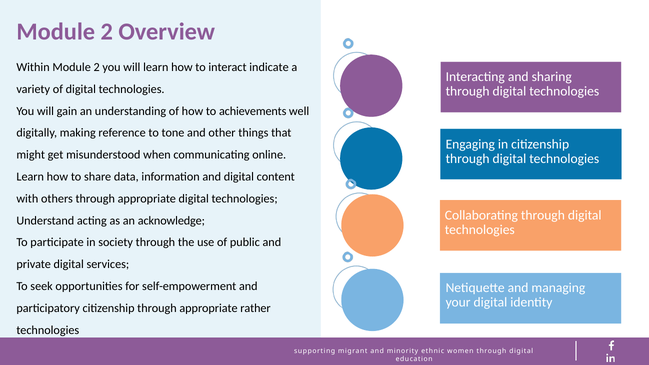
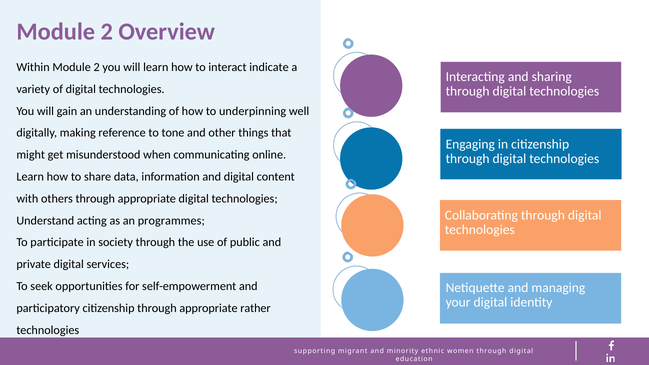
achievements: achievements -> underpinning
acknowledge: acknowledge -> programmes
